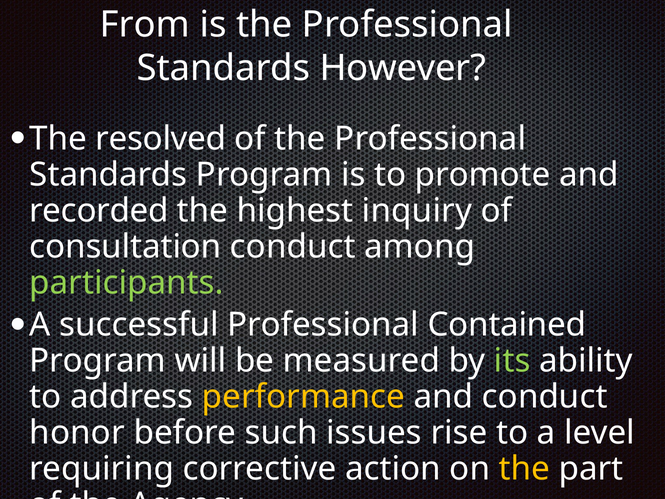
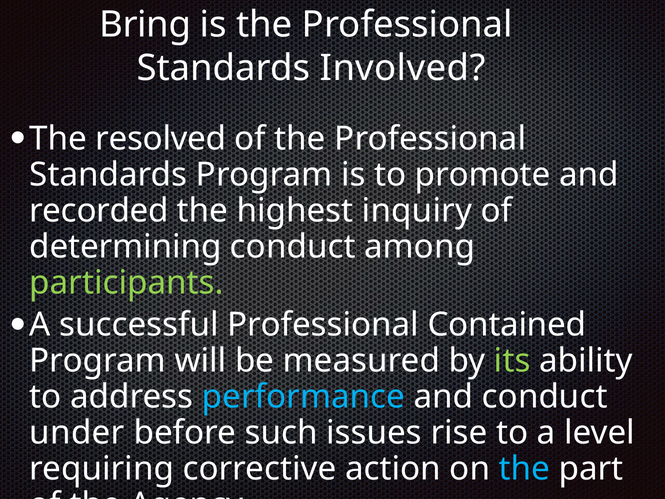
From: From -> Bring
However: However -> Involved
consultation: consultation -> determining
performance colour: yellow -> light blue
honor: honor -> under
the at (524, 469) colour: yellow -> light blue
